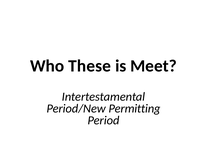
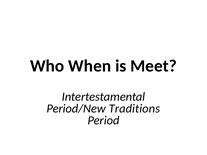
These: These -> When
Permitting: Permitting -> Traditions
